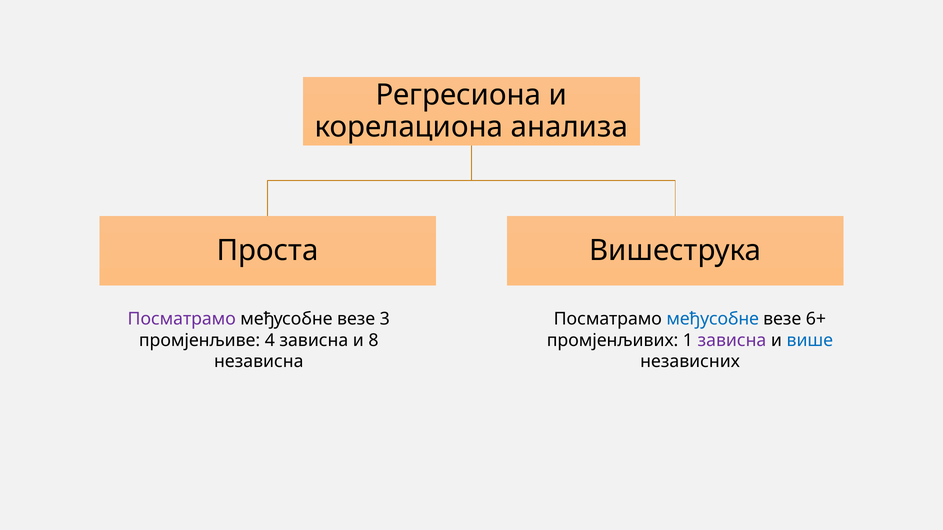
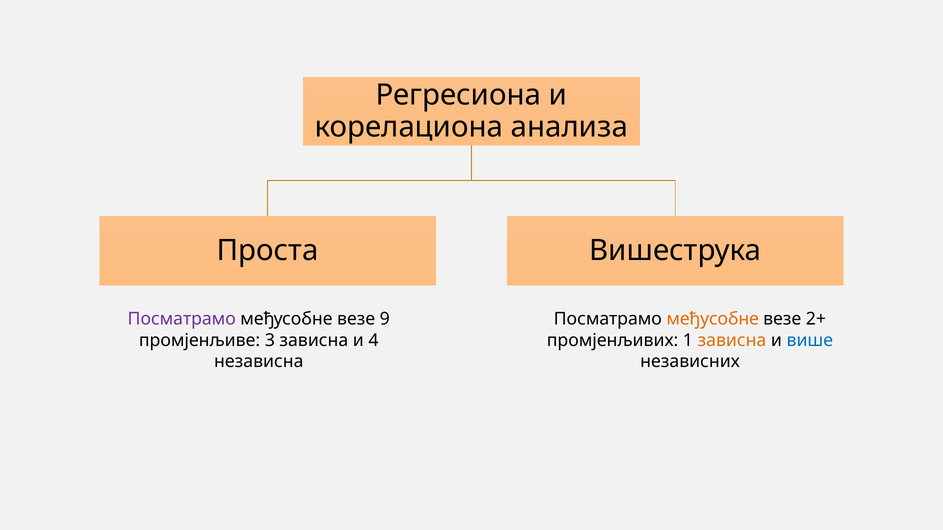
3: 3 -> 9
међусобне at (713, 319) colour: blue -> orange
6+: 6+ -> 2+
4: 4 -> 3
8: 8 -> 4
зависна at (732, 341) colour: purple -> orange
